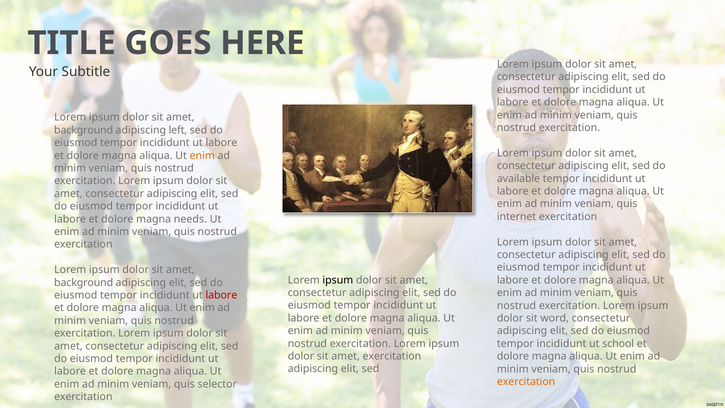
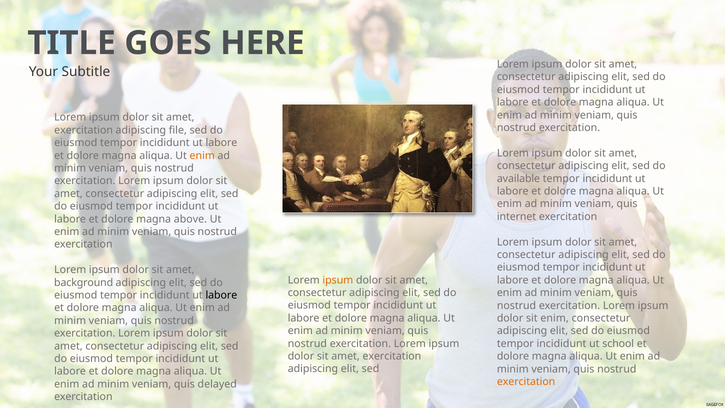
background at (84, 130): background -> exercitation
left: left -> file
needs: needs -> above
ipsum at (338, 280) colour: black -> orange
labore at (221, 295) colour: red -> black
sit word: word -> enim
selector: selector -> delayed
